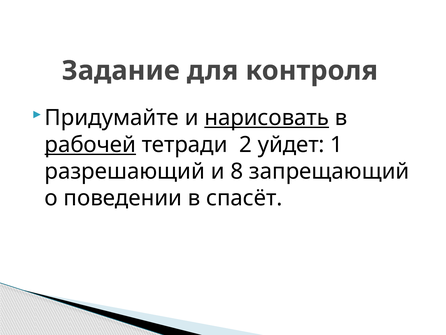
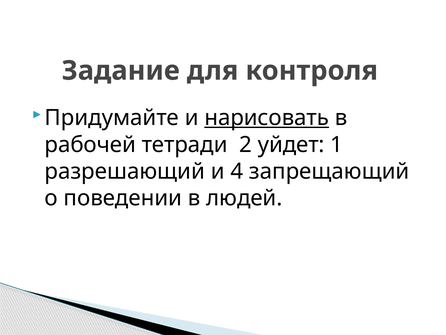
рабочей underline: present -> none
8: 8 -> 4
спасёт: спасёт -> людей
